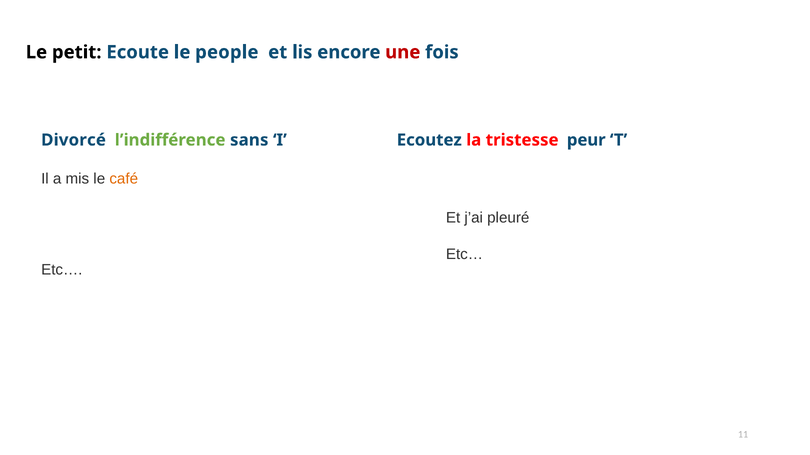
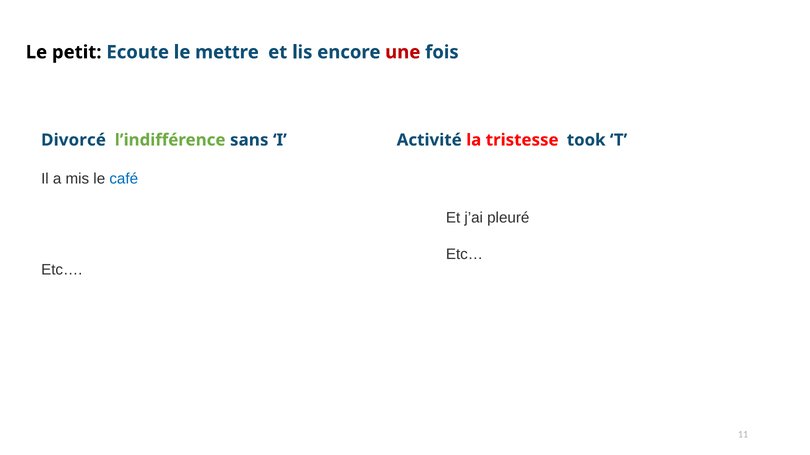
people: people -> mettre
Ecoutez: Ecoutez -> Activité
peur: peur -> took
café colour: orange -> blue
